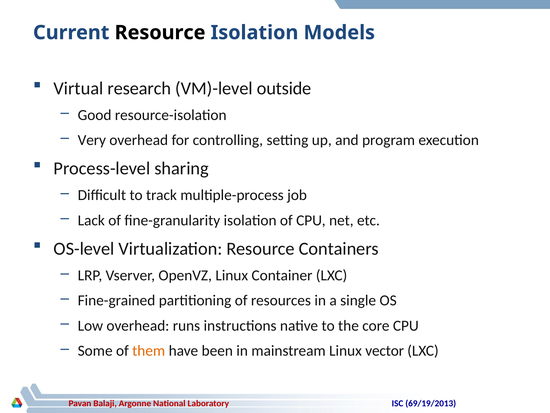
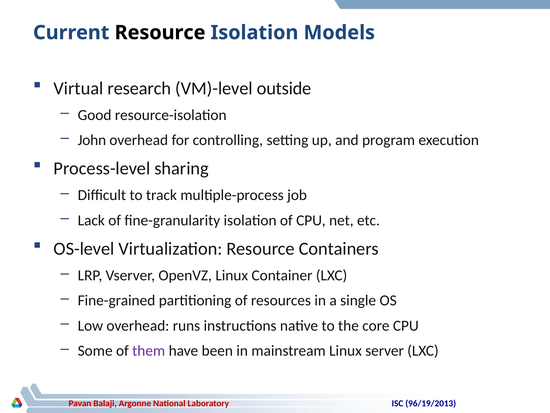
Very: Very -> John
them colour: orange -> purple
vector: vector -> server
69/19/2013: 69/19/2013 -> 96/19/2013
